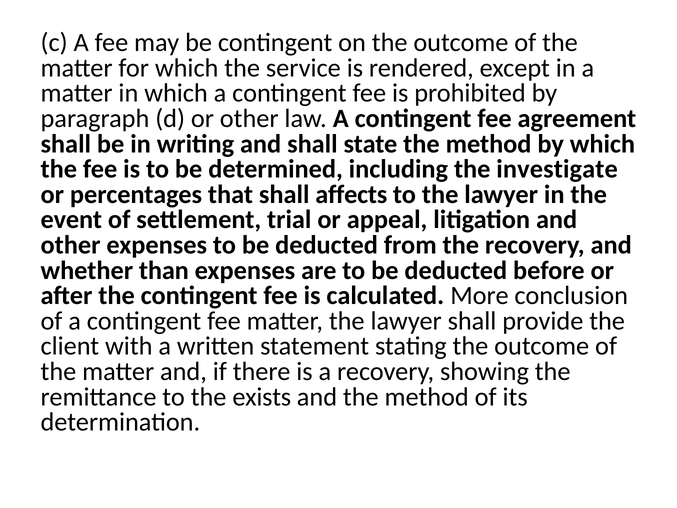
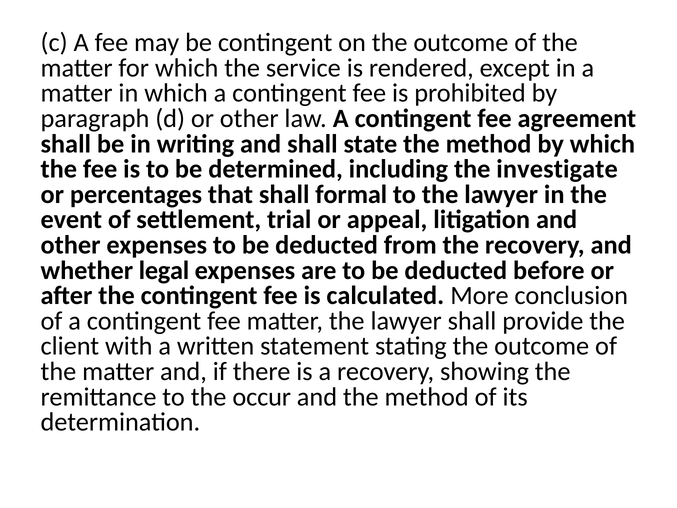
affects: affects -> formal
than: than -> legal
exists: exists -> occur
